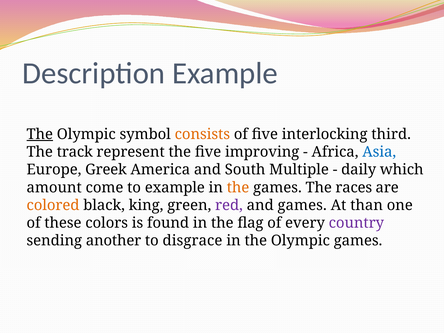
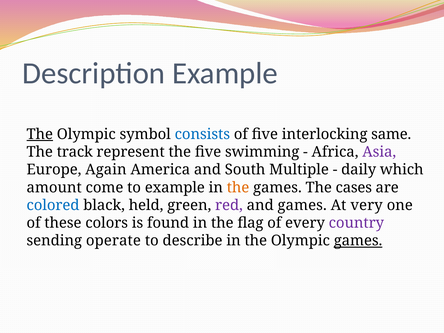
consists colour: orange -> blue
third: third -> same
improving: improving -> swimming
Asia colour: blue -> purple
Greek: Greek -> Again
races: races -> cases
colored colour: orange -> blue
king: king -> held
than: than -> very
another: another -> operate
disgrace: disgrace -> describe
games at (358, 241) underline: none -> present
